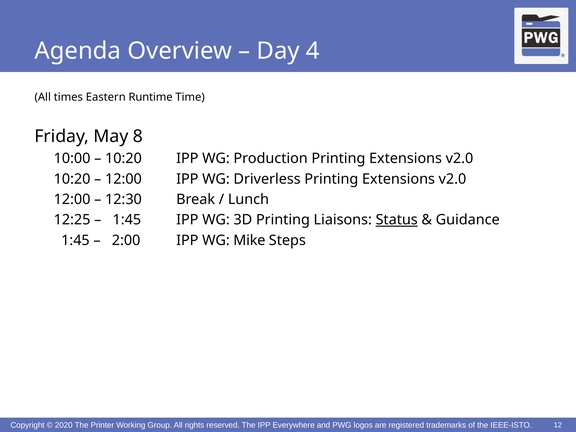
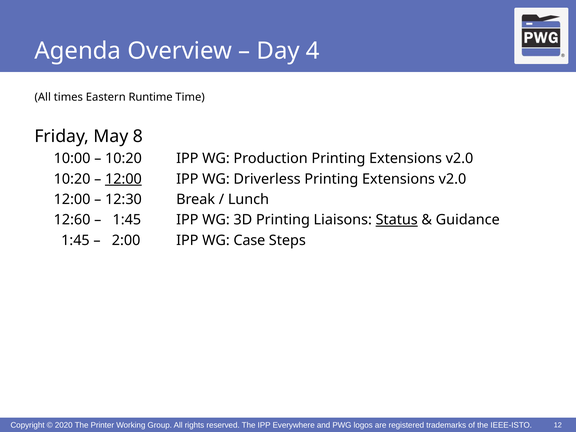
12:00 at (123, 179) underline: none -> present
12:25: 12:25 -> 12:60
Mike: Mike -> Case
